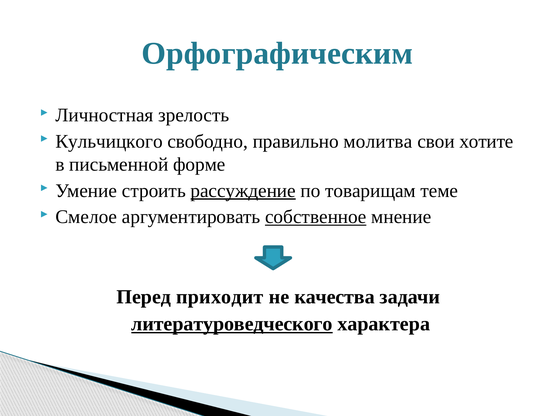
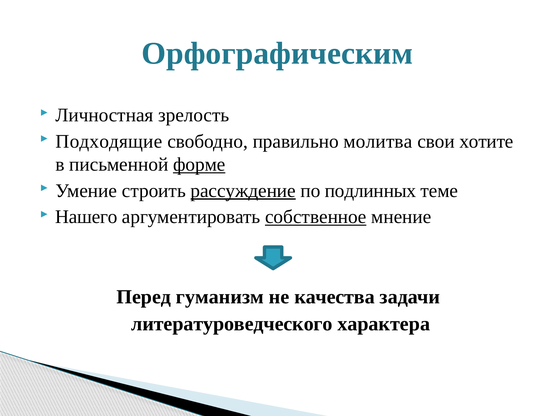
Кульчицкого: Кульчицкого -> Подходящие
форме underline: none -> present
товарищам: товарищам -> подлинных
Смелое: Смелое -> Нашего
приходит: приходит -> гуманизм
литературоведческого underline: present -> none
